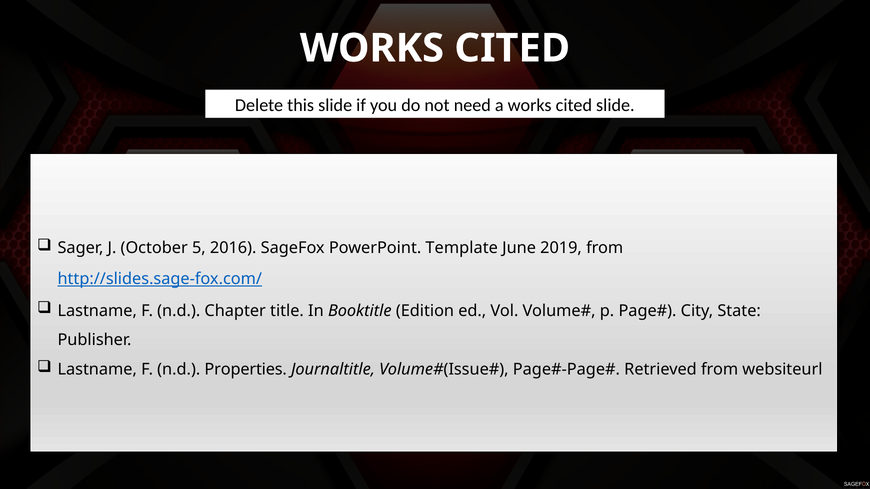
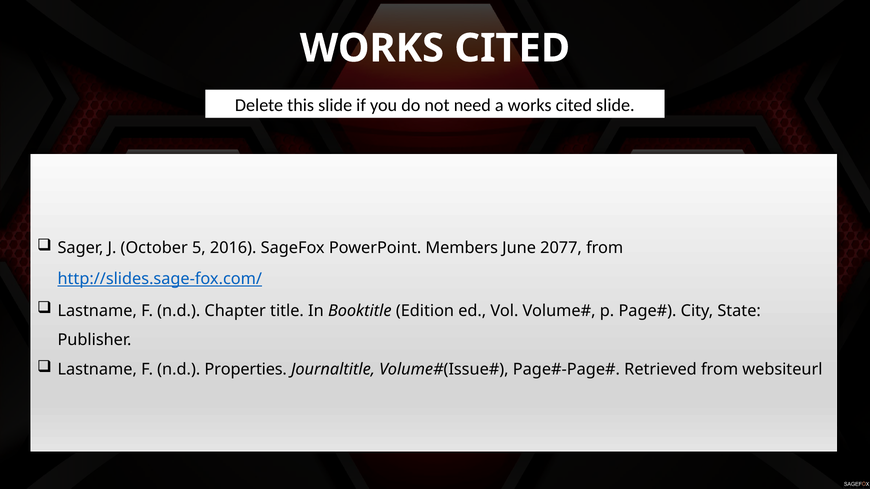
Template: Template -> Members
2019: 2019 -> 2077
